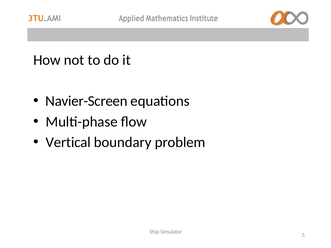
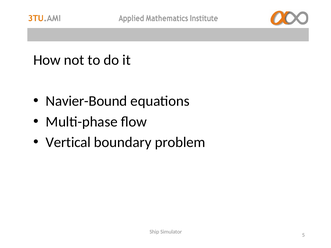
Navier-Screen: Navier-Screen -> Navier-Bound
